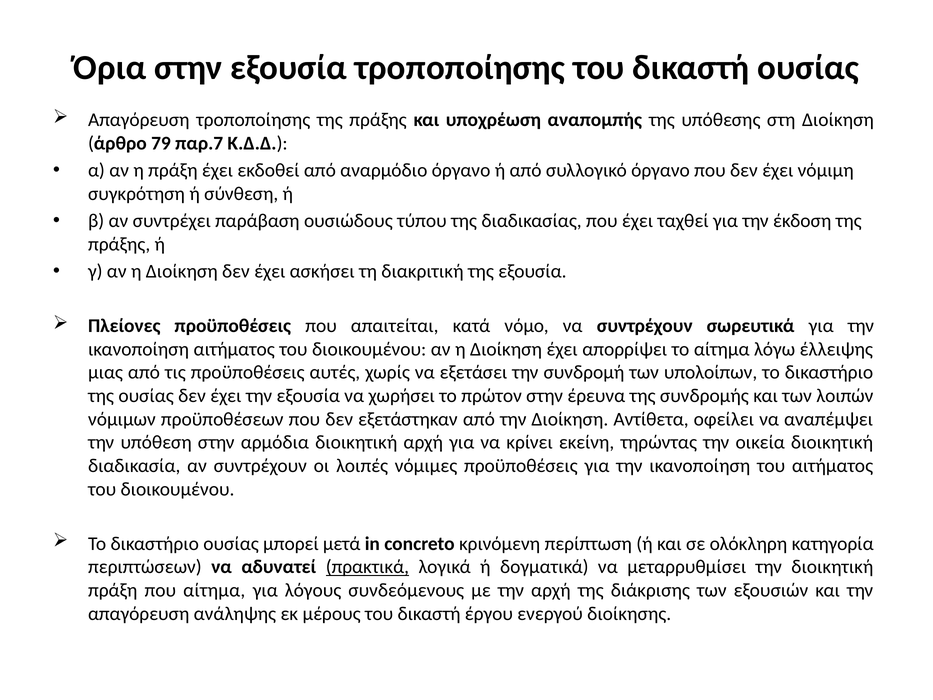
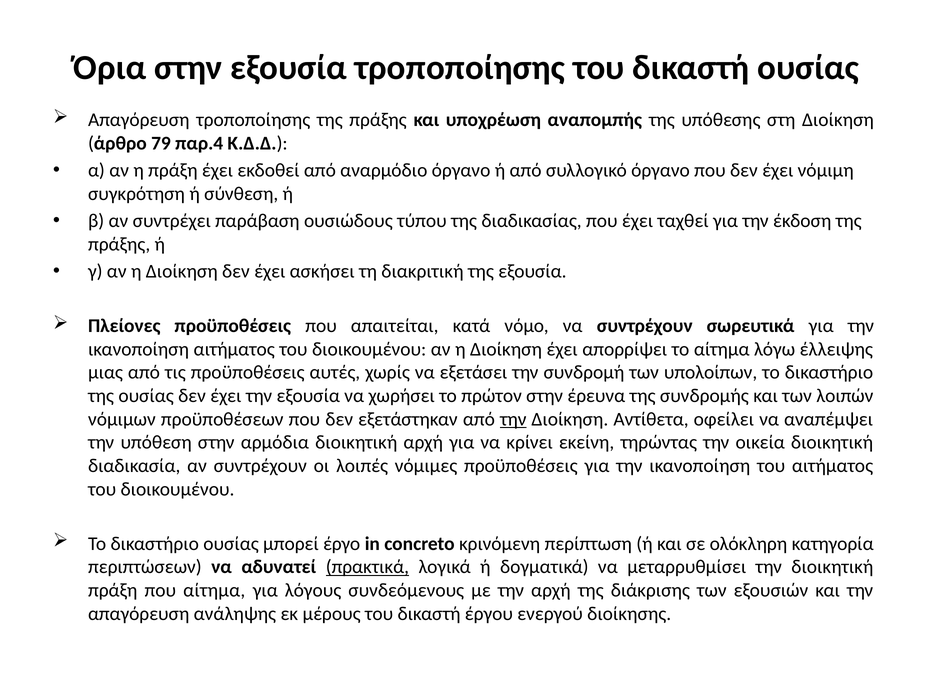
παρ.7: παρ.7 -> παρ.4
την at (513, 419) underline: none -> present
μετά: μετά -> έργο
